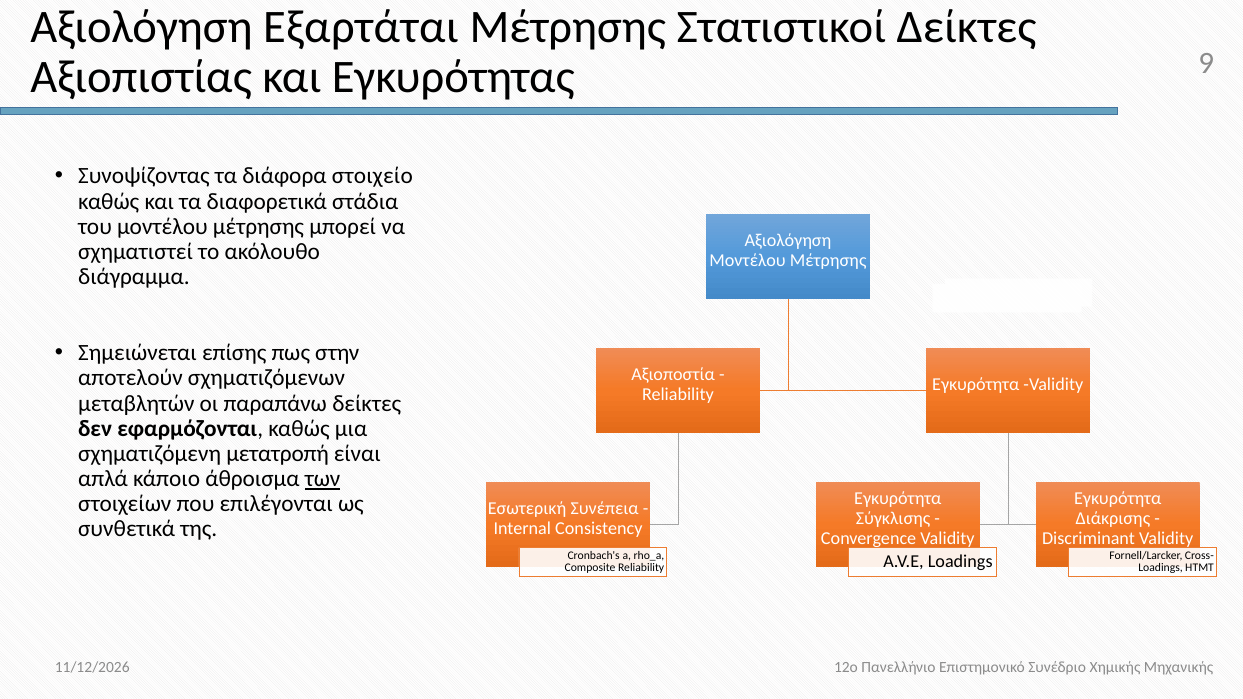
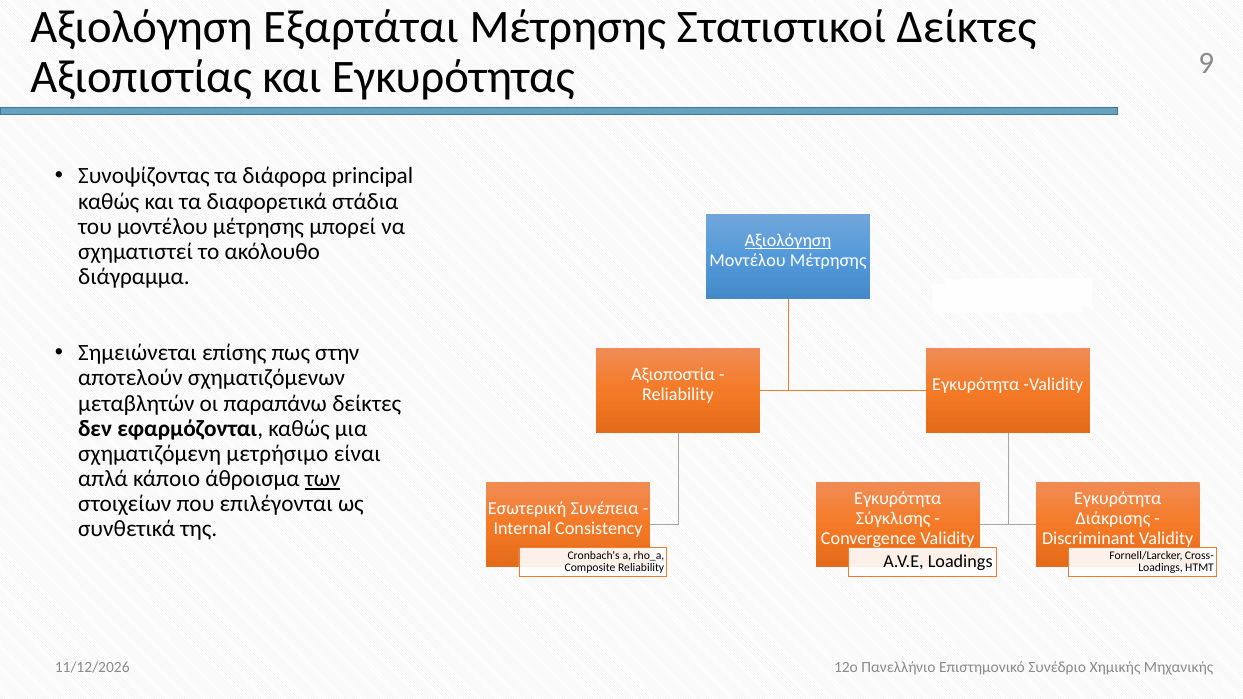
στοιχείο: στοιχείο -> principal
Αξιολόγηση at (788, 241) underline: none -> present
μετατροπή: μετατροπή -> μετρήσιμο
